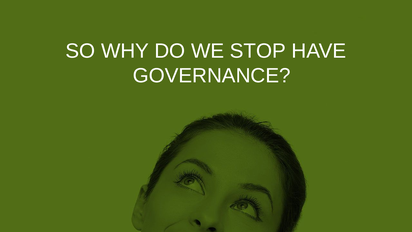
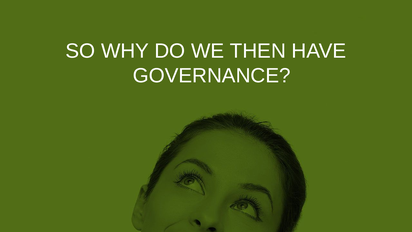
STOP: STOP -> THEN
